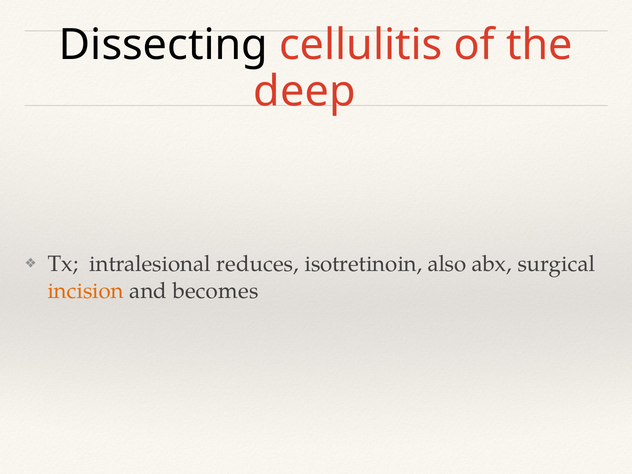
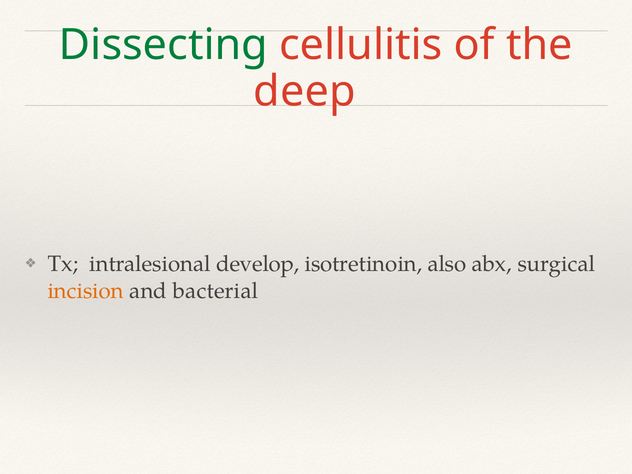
Dissecting colour: black -> green
reduces: reduces -> develop
becomes: becomes -> bacterial
